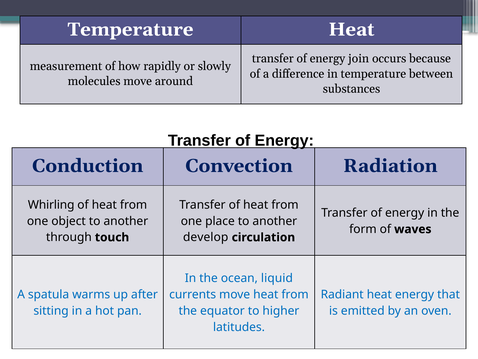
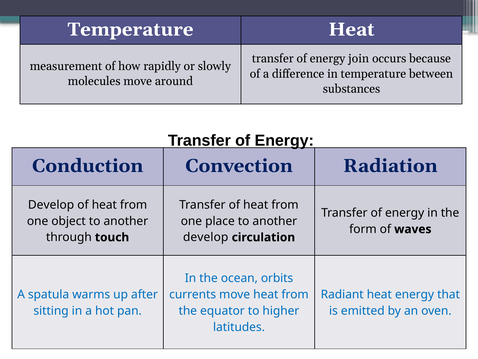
Whirling at (51, 205): Whirling -> Develop
liquid: liquid -> orbits
